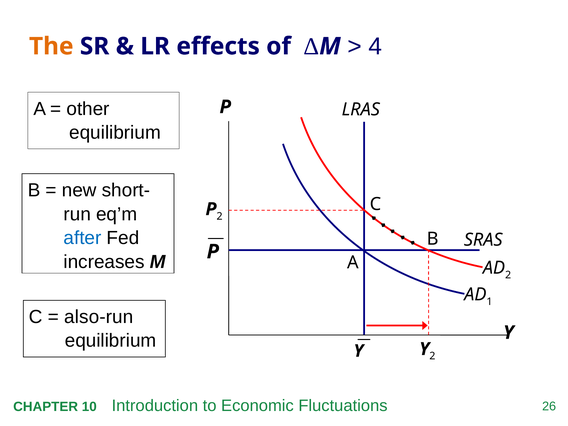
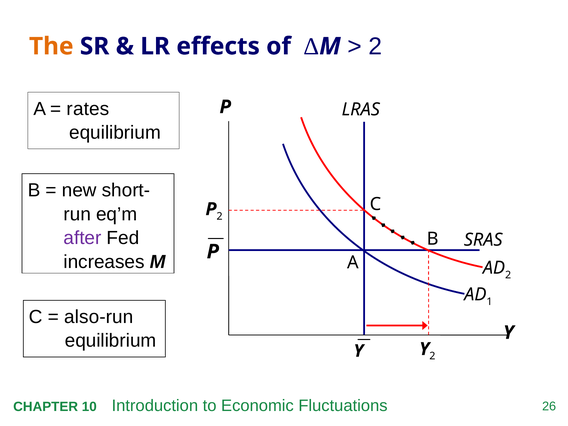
4 at (375, 46): 4 -> 2
other: other -> rates
after colour: blue -> purple
